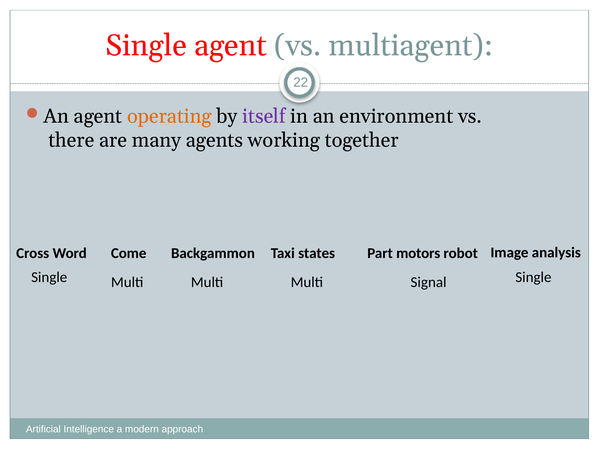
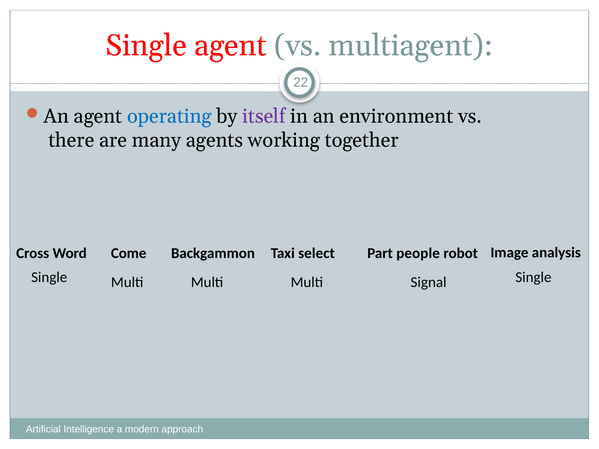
operating colour: orange -> blue
states: states -> select
motors: motors -> people
